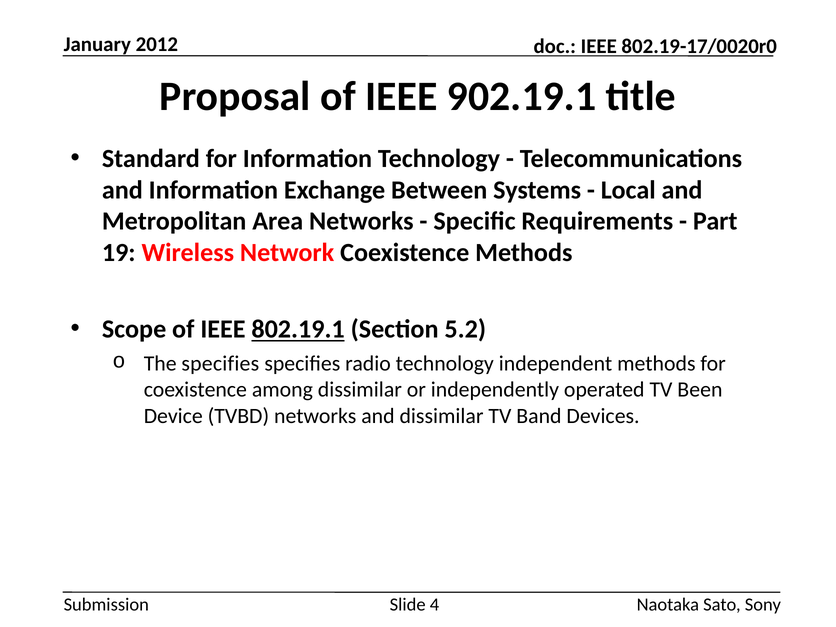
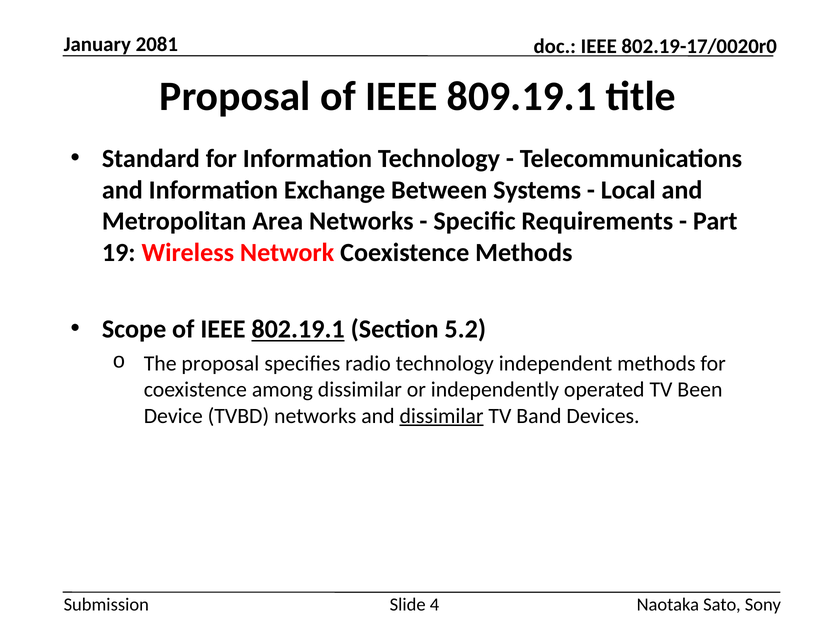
2012: 2012 -> 2081
902.19.1: 902.19.1 -> 809.19.1
The specifies: specifies -> proposal
dissimilar at (442, 416) underline: none -> present
